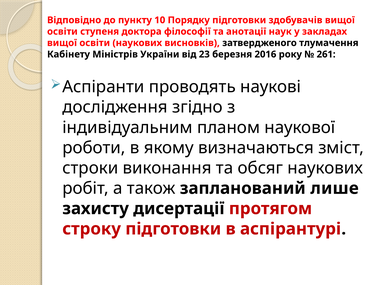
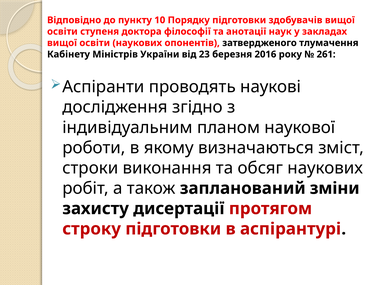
висновків: висновків -> опонентів
лише: лише -> зміни
